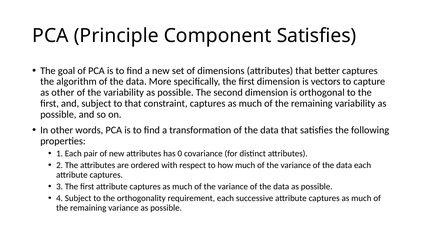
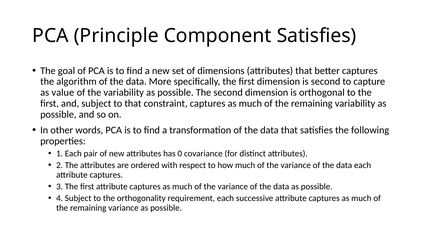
is vectors: vectors -> second
as other: other -> value
